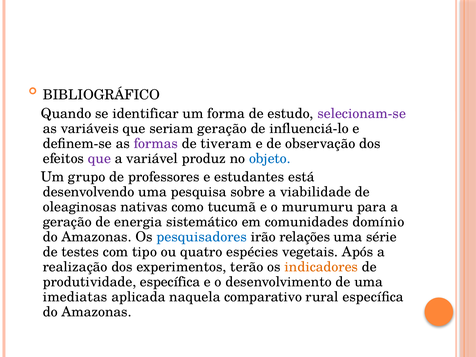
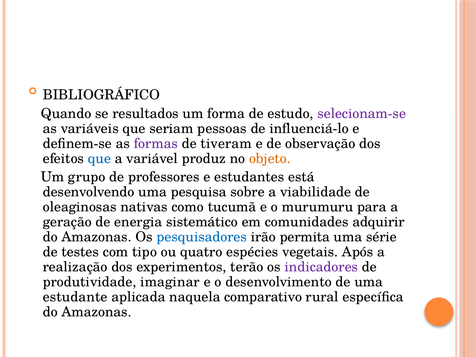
identificar: identificar -> resultados
seriam geração: geração -> pessoas
que at (99, 158) colour: purple -> blue
objeto colour: blue -> orange
domínio: domínio -> adquirir
relações: relações -> permita
indicadores colour: orange -> purple
produtividade específica: específica -> imaginar
imediatas: imediatas -> estudante
